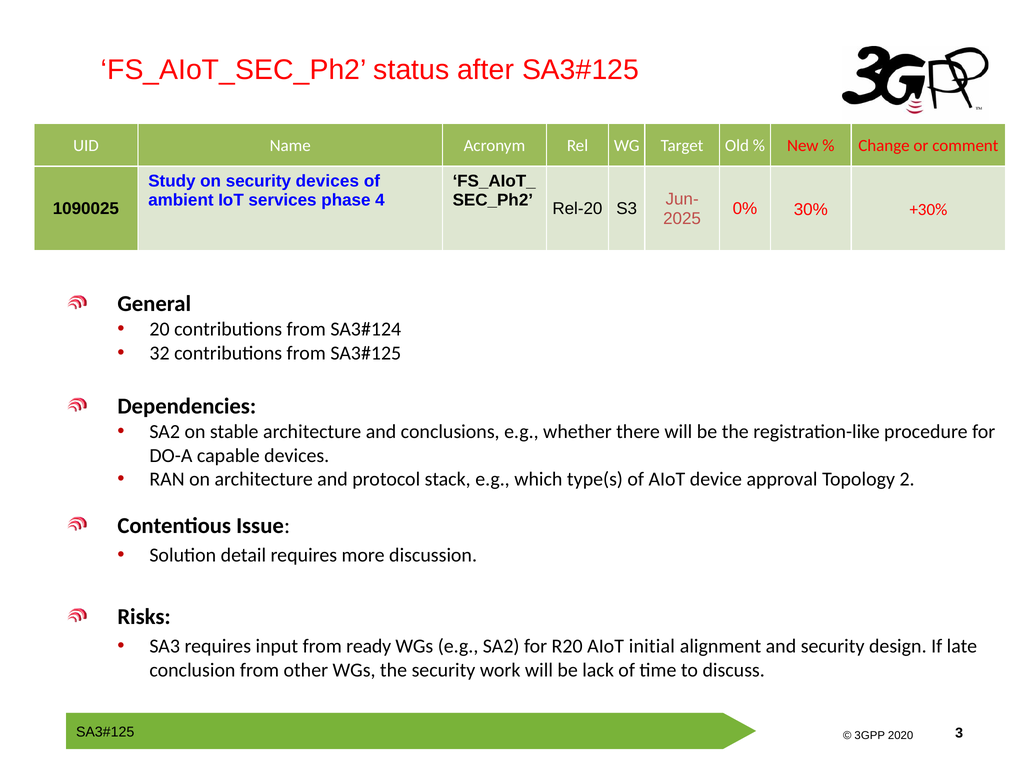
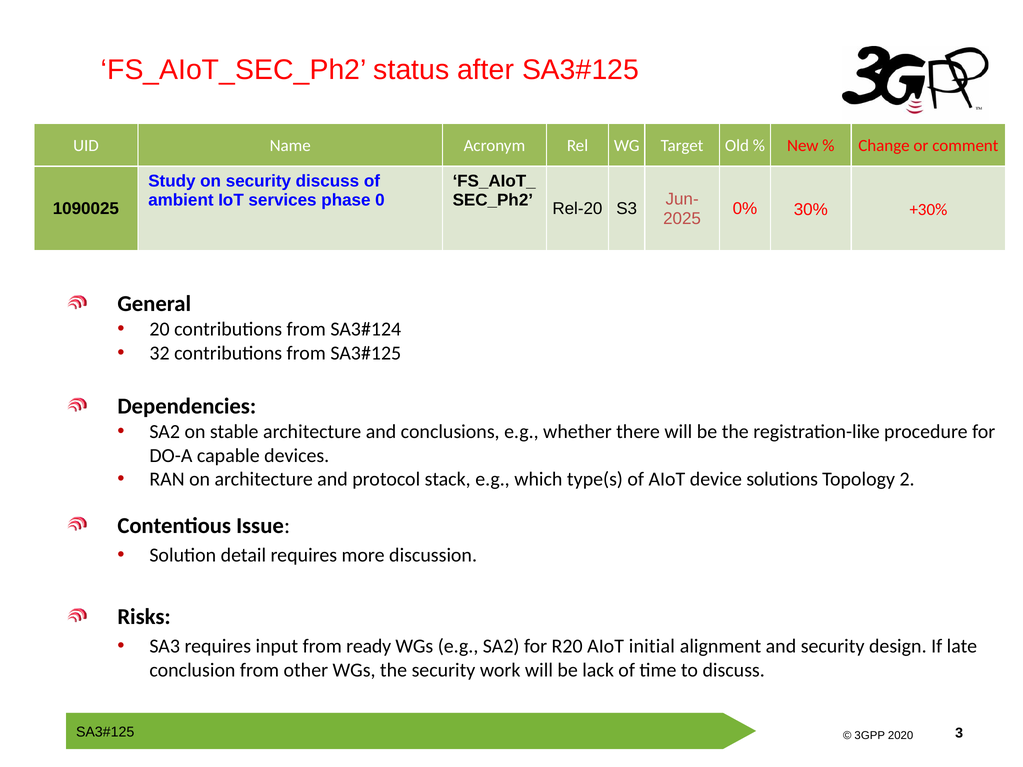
security devices: devices -> discuss
4: 4 -> 0
approval: approval -> solutions
